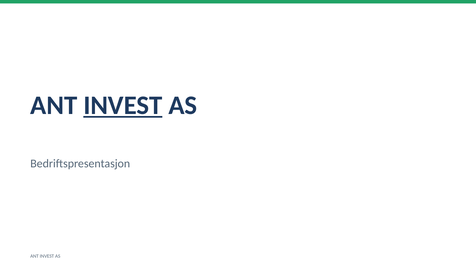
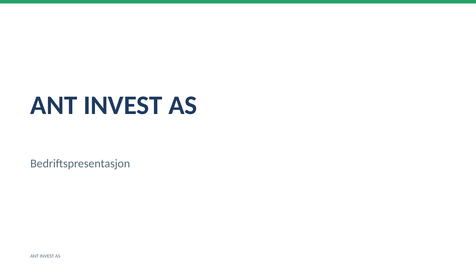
INVEST at (123, 106) underline: present -> none
